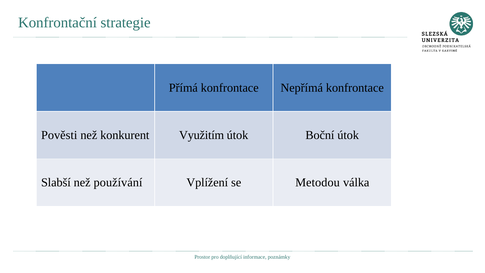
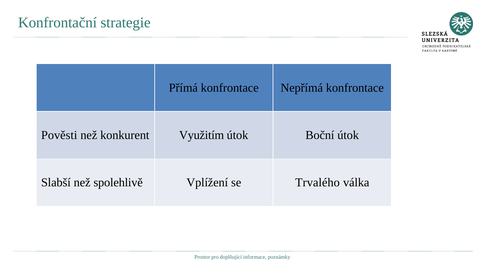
používání: používání -> spolehlivě
Metodou: Metodou -> Trvalého
